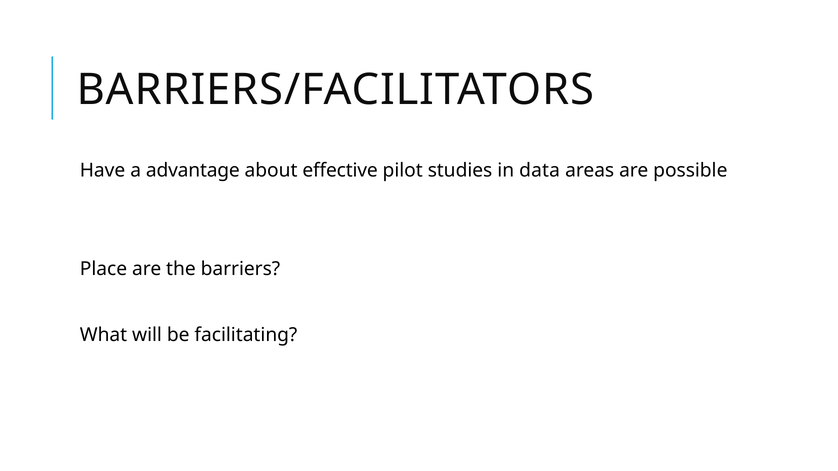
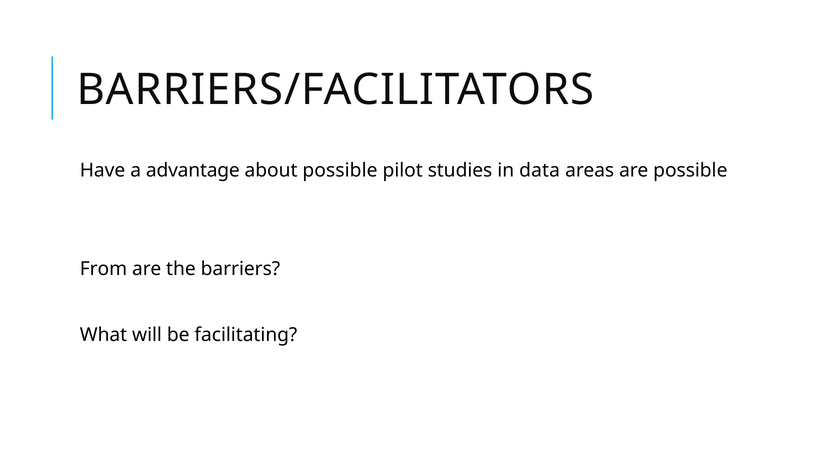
about effective: effective -> possible
Place: Place -> From
